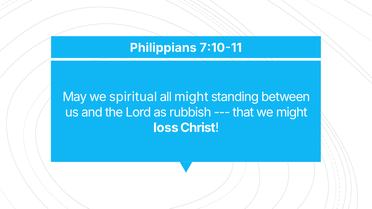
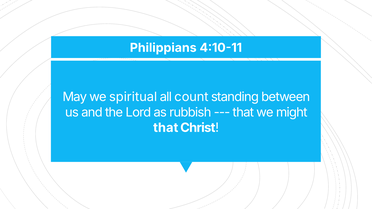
7:10-11: 7:10-11 -> 4:10-11
all might: might -> count
loss at (166, 128): loss -> that
